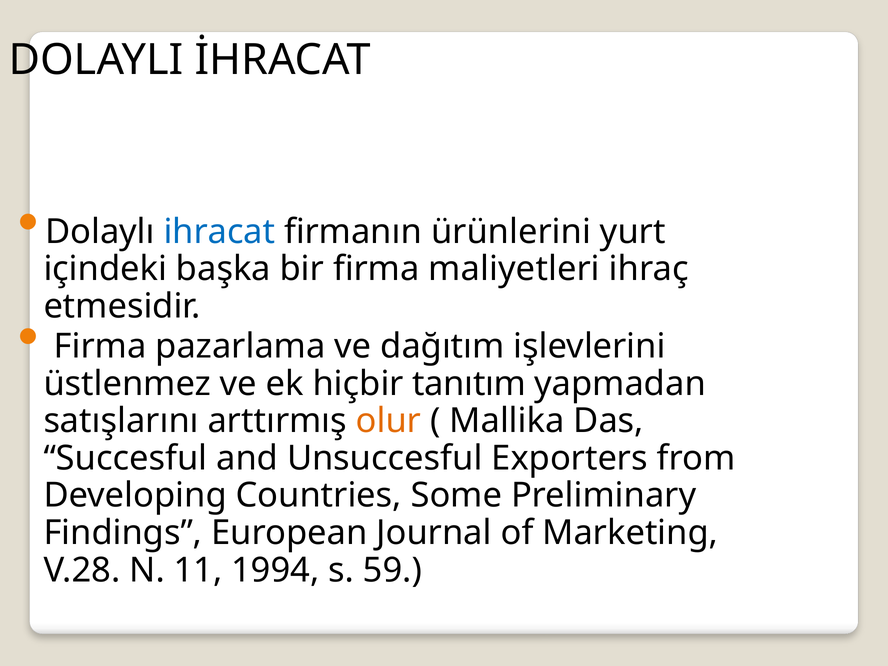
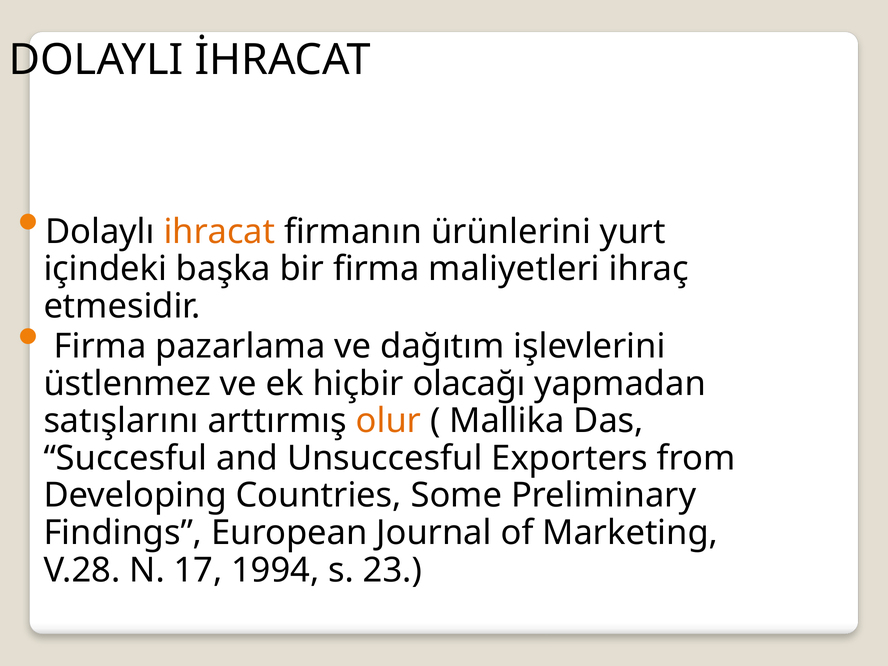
ihracat colour: blue -> orange
tanıtım: tanıtım -> olacağı
11: 11 -> 17
59: 59 -> 23
